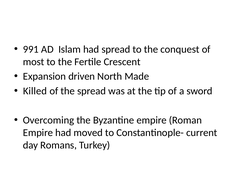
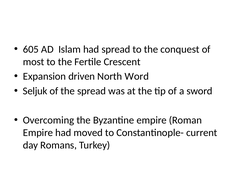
991: 991 -> 605
Made: Made -> Word
Killed: Killed -> Seljuk
